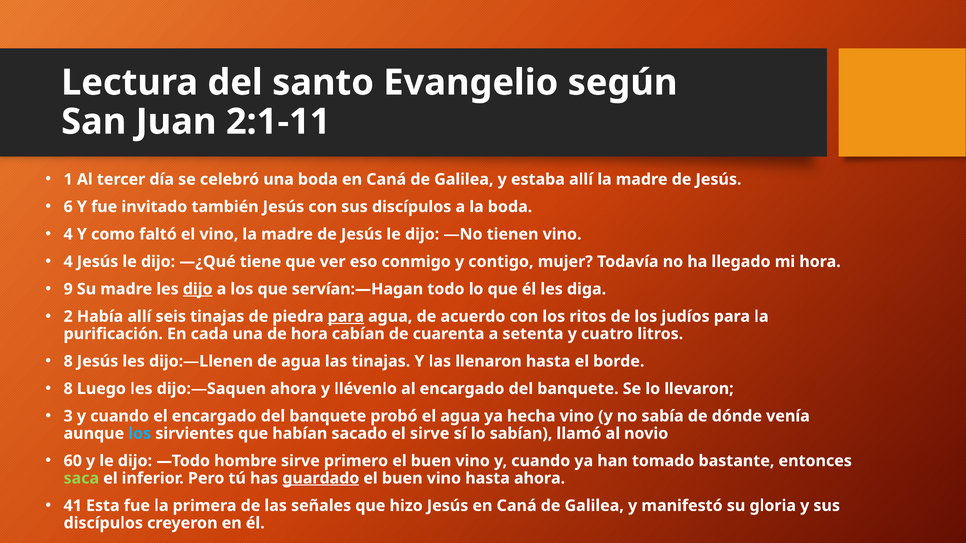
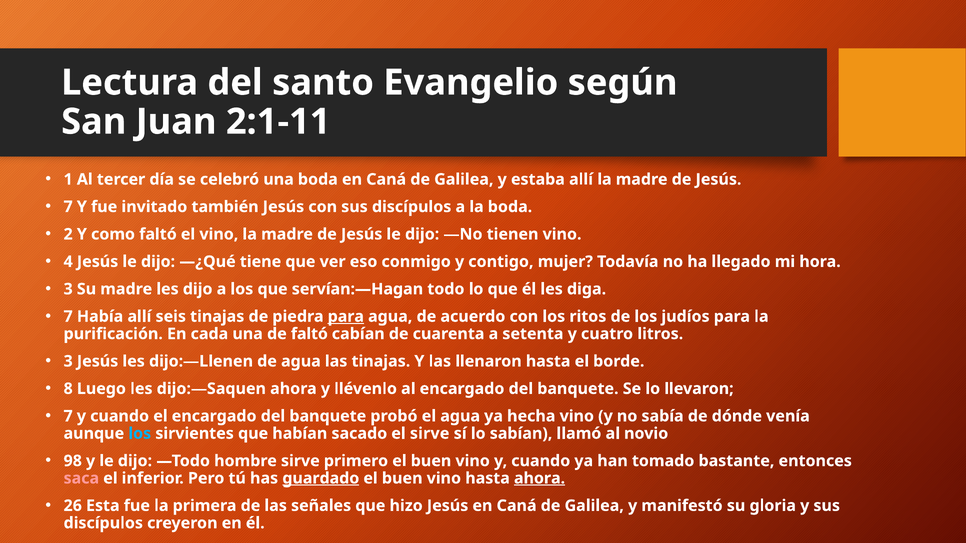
6 at (68, 207): 6 -> 7
4 at (68, 234): 4 -> 2
9 at (68, 289): 9 -> 3
dijo at (198, 289) underline: present -> none
2 at (68, 317): 2 -> 7
de hora: hora -> faltó
8 at (68, 362): 8 -> 3
3 at (68, 416): 3 -> 7
60: 60 -> 98
saca colour: light green -> pink
ahora at (540, 479) underline: none -> present
41: 41 -> 26
